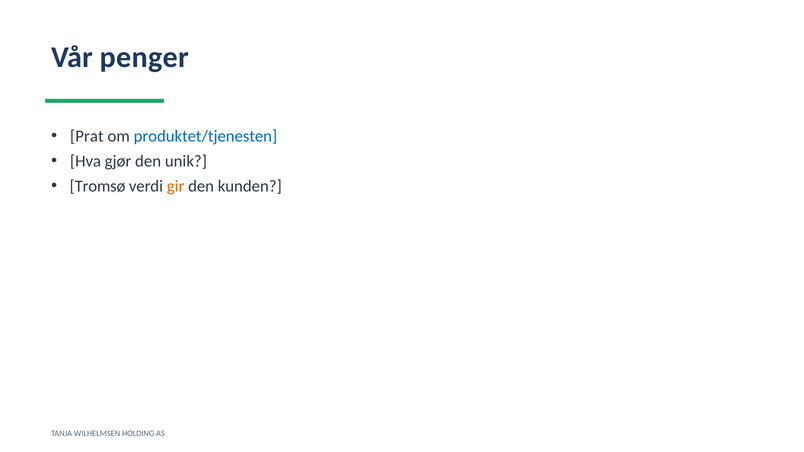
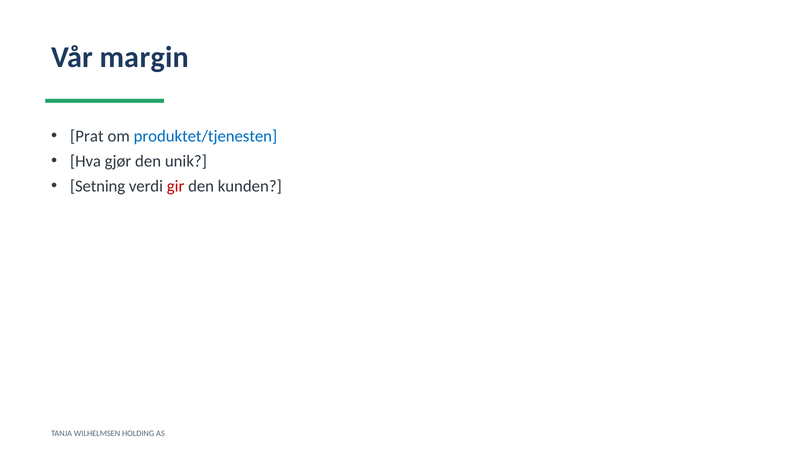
penger: penger -> margin
Tromsø: Tromsø -> Setning
gir colour: orange -> red
